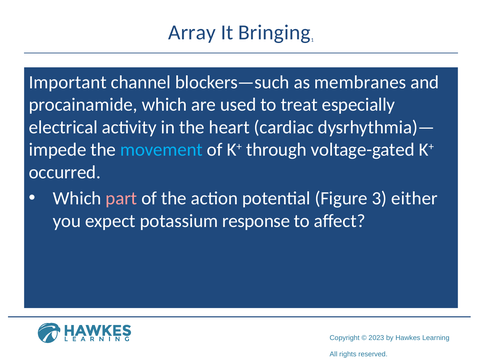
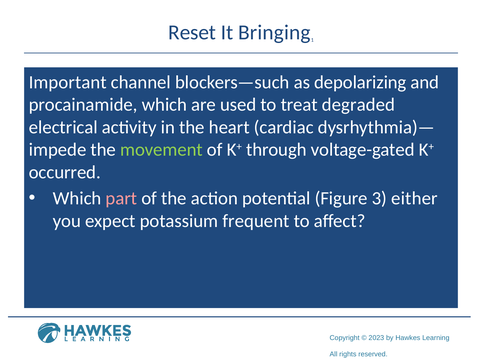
Array: Array -> Reset
membranes: membranes -> depolarizing
especially: especially -> degraded
movement colour: light blue -> light green
response: response -> frequent
